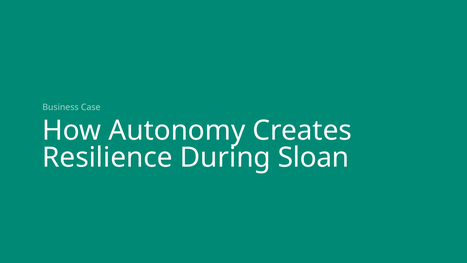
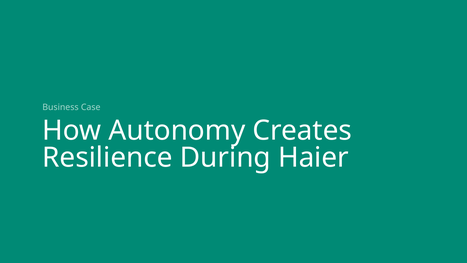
Sloan: Sloan -> Haier
